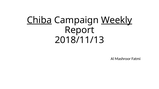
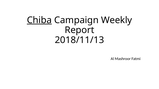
Weekly underline: present -> none
